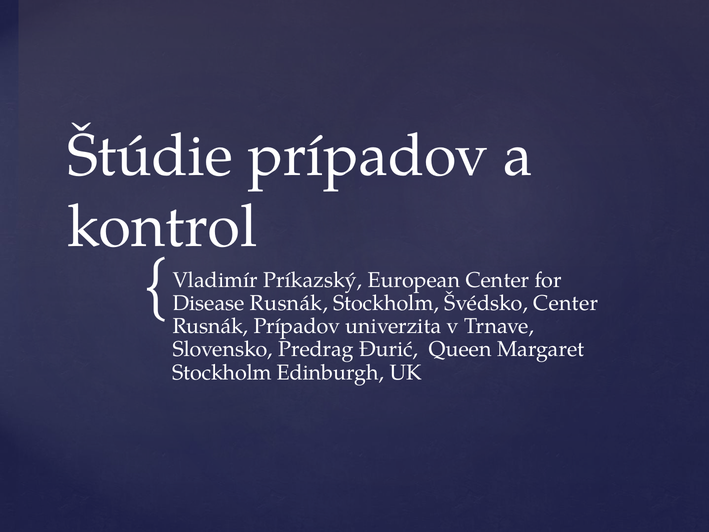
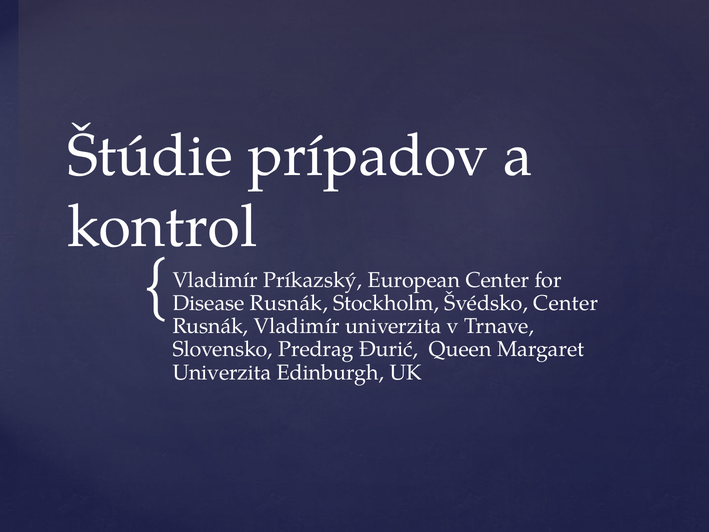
Rusnák Prípadov: Prípadov -> Vladimír
Stockholm at (222, 373): Stockholm -> Univerzita
